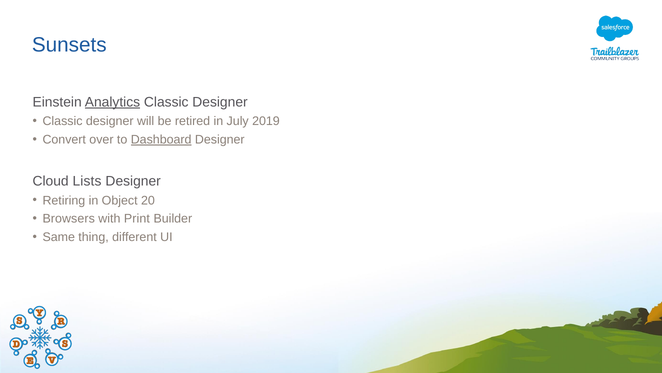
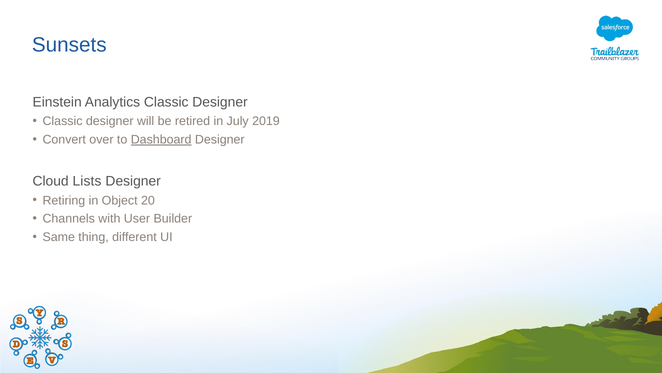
Analytics underline: present -> none
Browsers: Browsers -> Channels
Print: Print -> User
